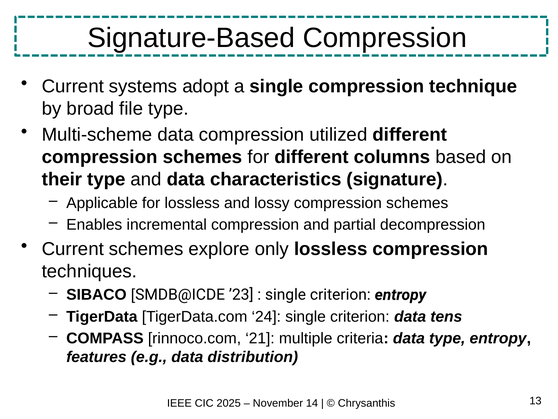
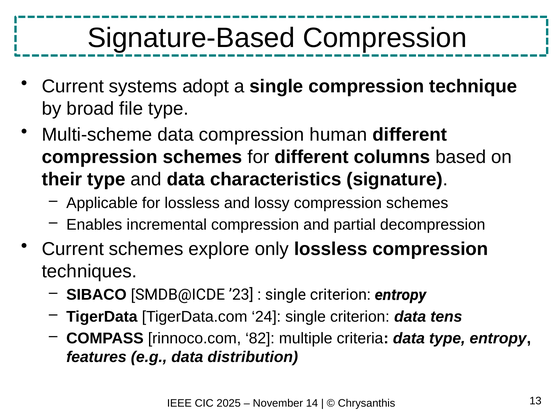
utilized: utilized -> human
21: 21 -> 82
